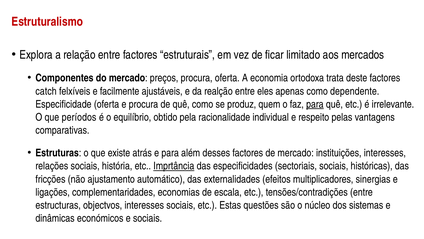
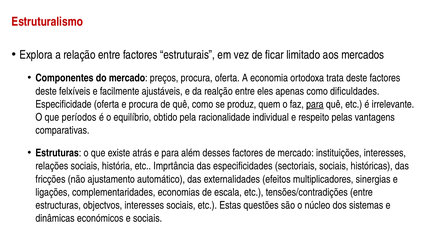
catch at (46, 91): catch -> deste
dependente: dependente -> dificuldades
Imprtância underline: present -> none
